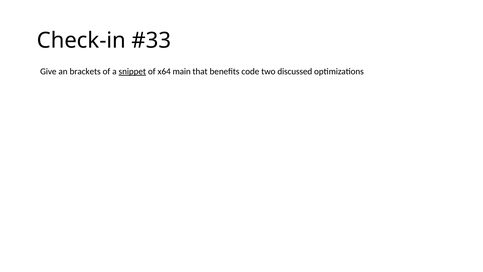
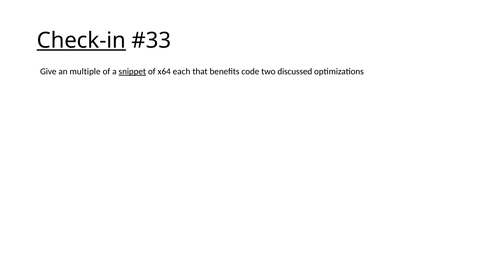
Check-in underline: none -> present
brackets: brackets -> multiple
main: main -> each
